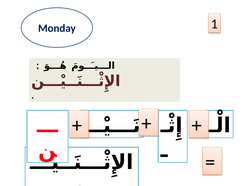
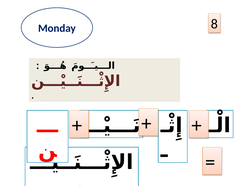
1: 1 -> 8
